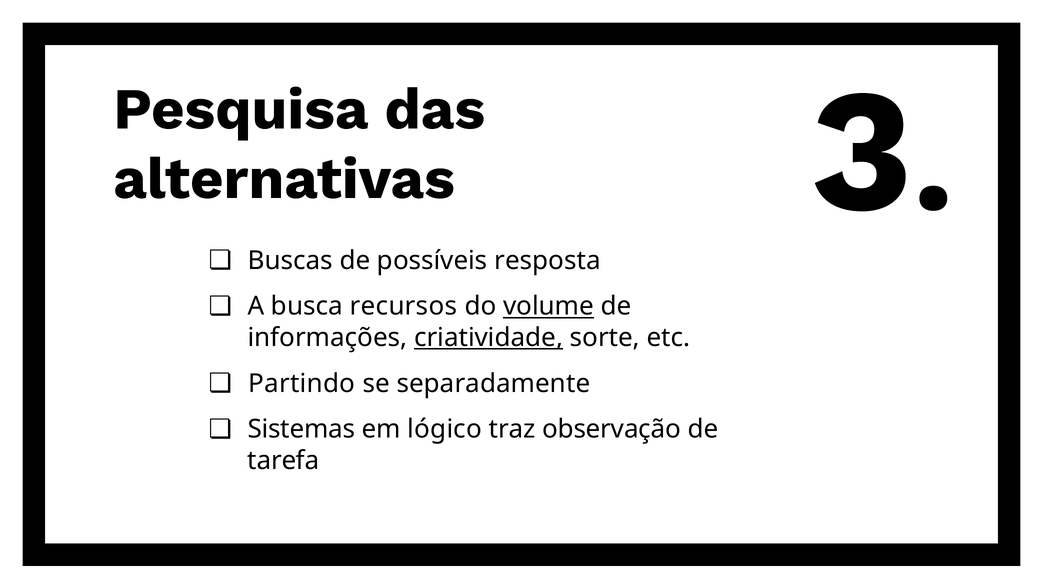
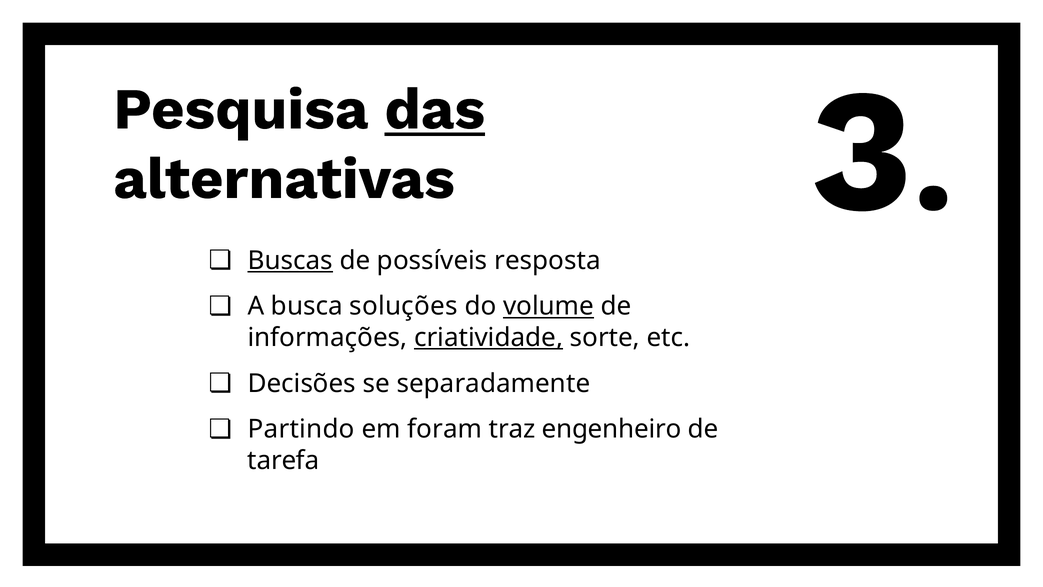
das underline: none -> present
Buscas underline: none -> present
recursos: recursos -> soluções
Partindo: Partindo -> Decisões
Sistemas: Sistemas -> Partindo
lógico: lógico -> foram
observação: observação -> engenheiro
